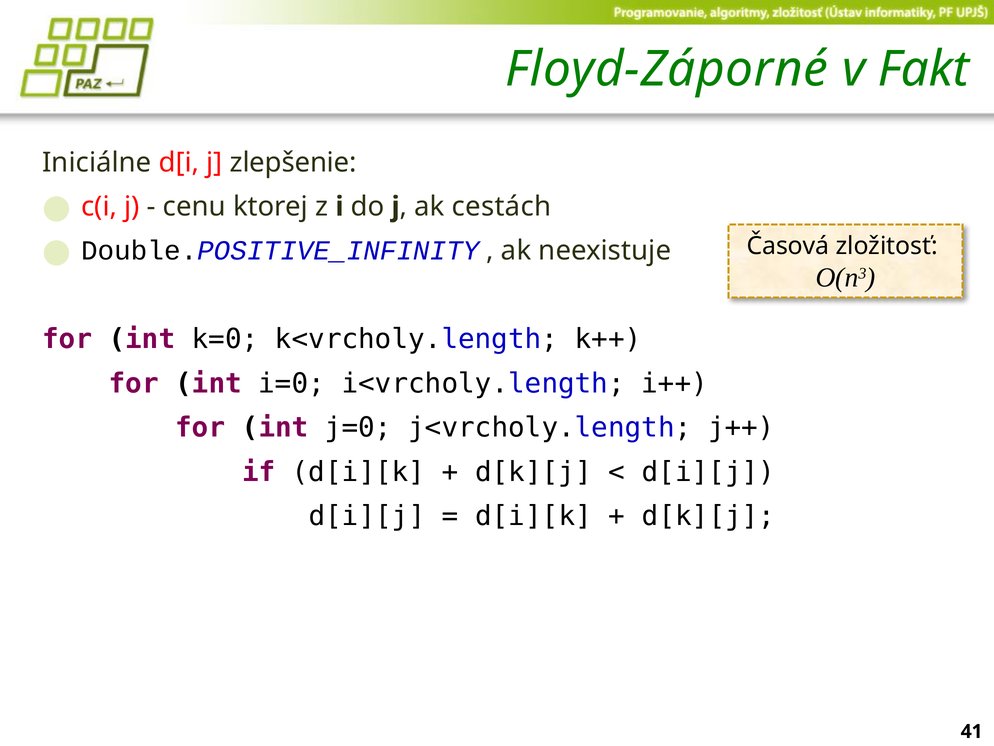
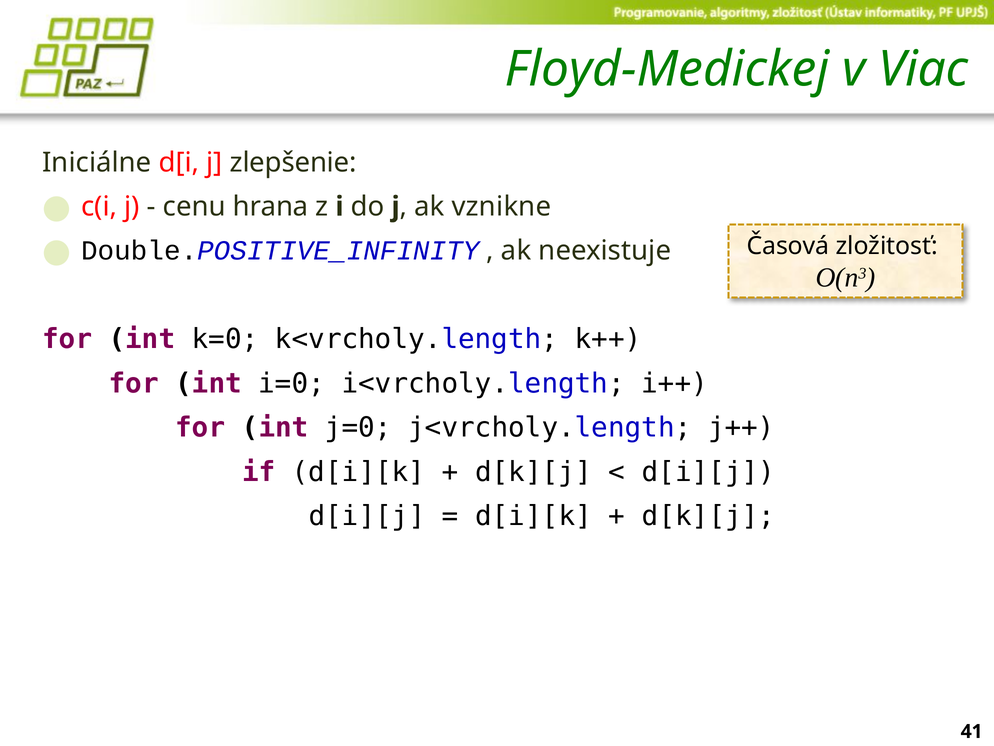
Floyd-Záporné: Floyd-Záporné -> Floyd-Medickej
Fakt: Fakt -> Viac
ktorej: ktorej -> hrana
cestách: cestách -> vznikne
